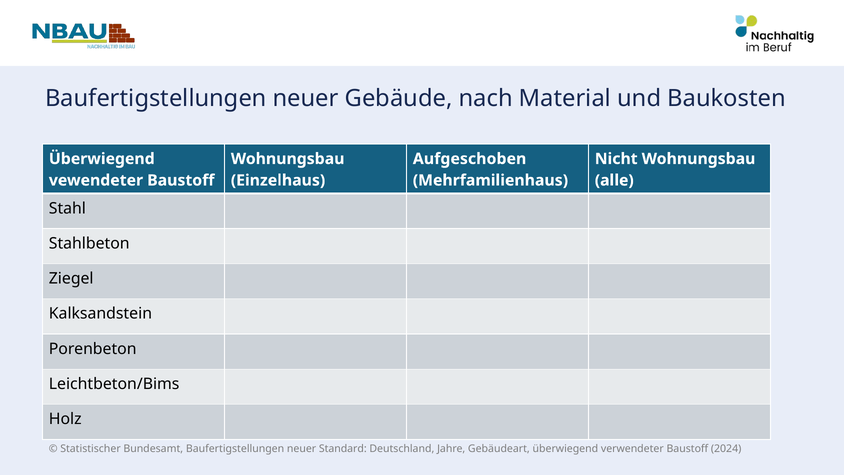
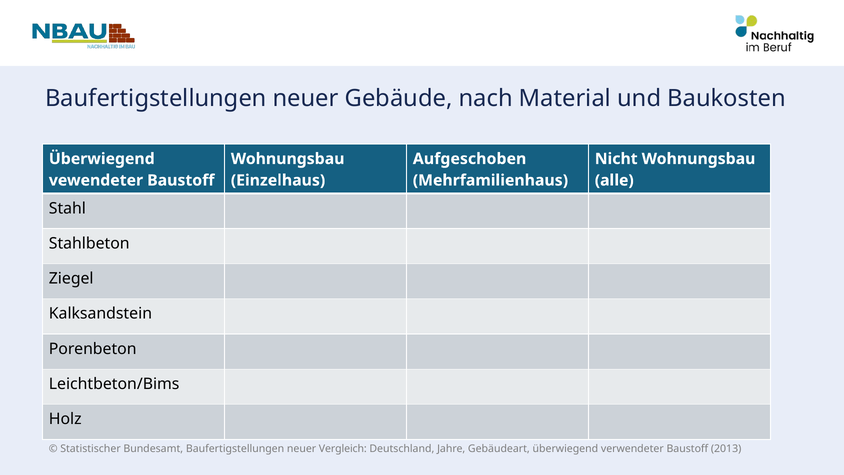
Standard: Standard -> Vergleich
2024: 2024 -> 2013
